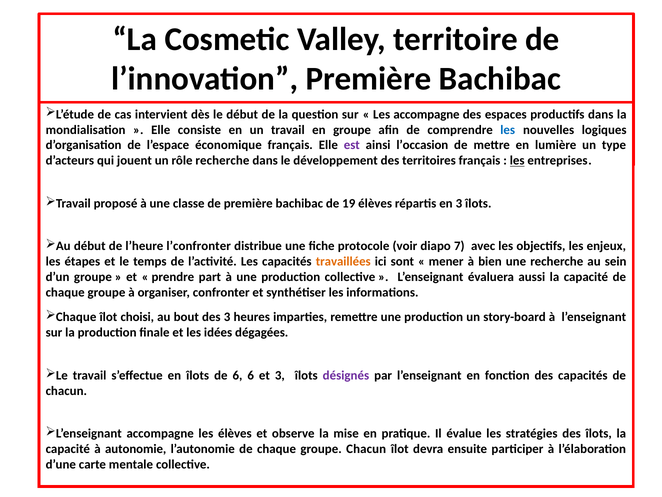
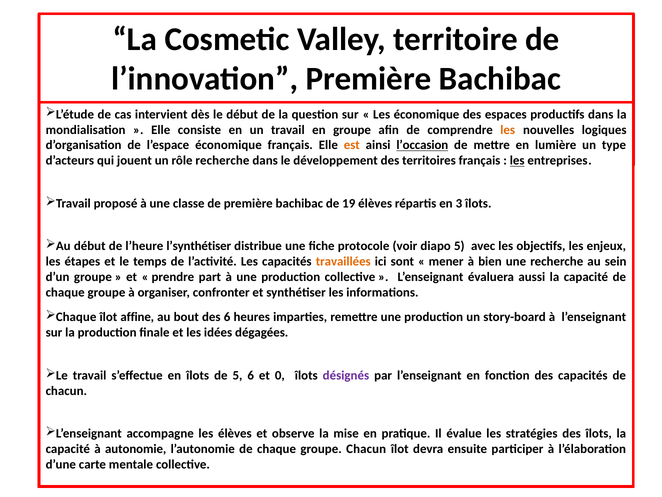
Les accompagne: accompagne -> économique
les at (508, 130) colour: blue -> orange
est colour: purple -> orange
l’occasion underline: none -> present
l’confronter: l’confronter -> l’synthétiser
diapo 7: 7 -> 5
choisi: choisi -> affine
des 3: 3 -> 6
de 6: 6 -> 5
et 3: 3 -> 0
